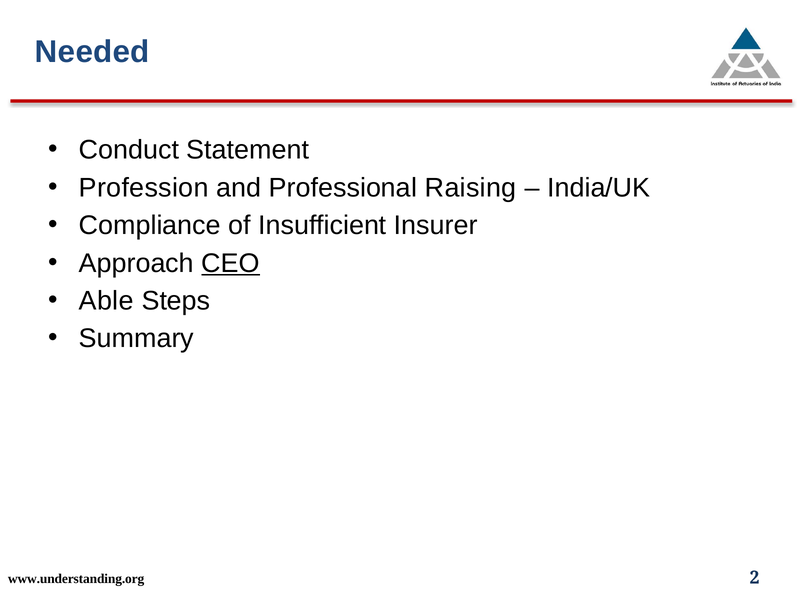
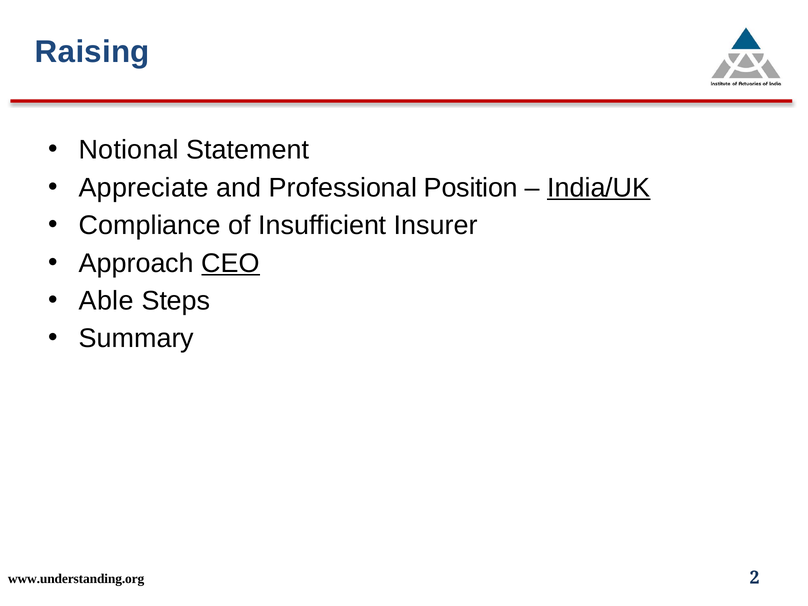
Needed: Needed -> Raising
Conduct: Conduct -> Notional
Profession: Profession -> Appreciate
Raising: Raising -> Position
India/UK underline: none -> present
